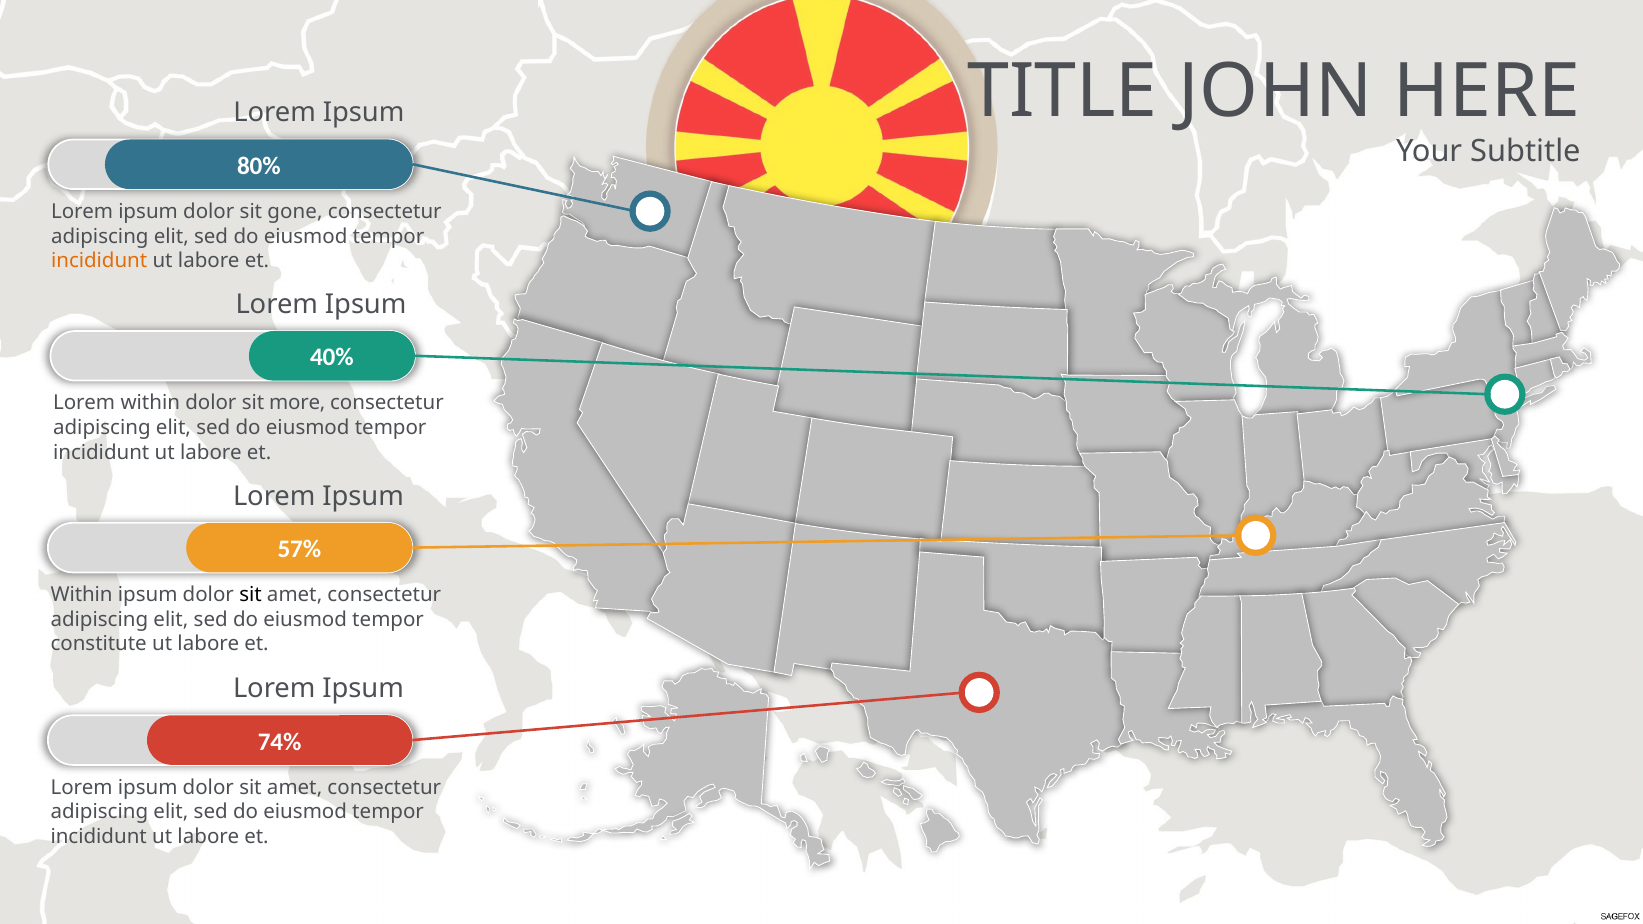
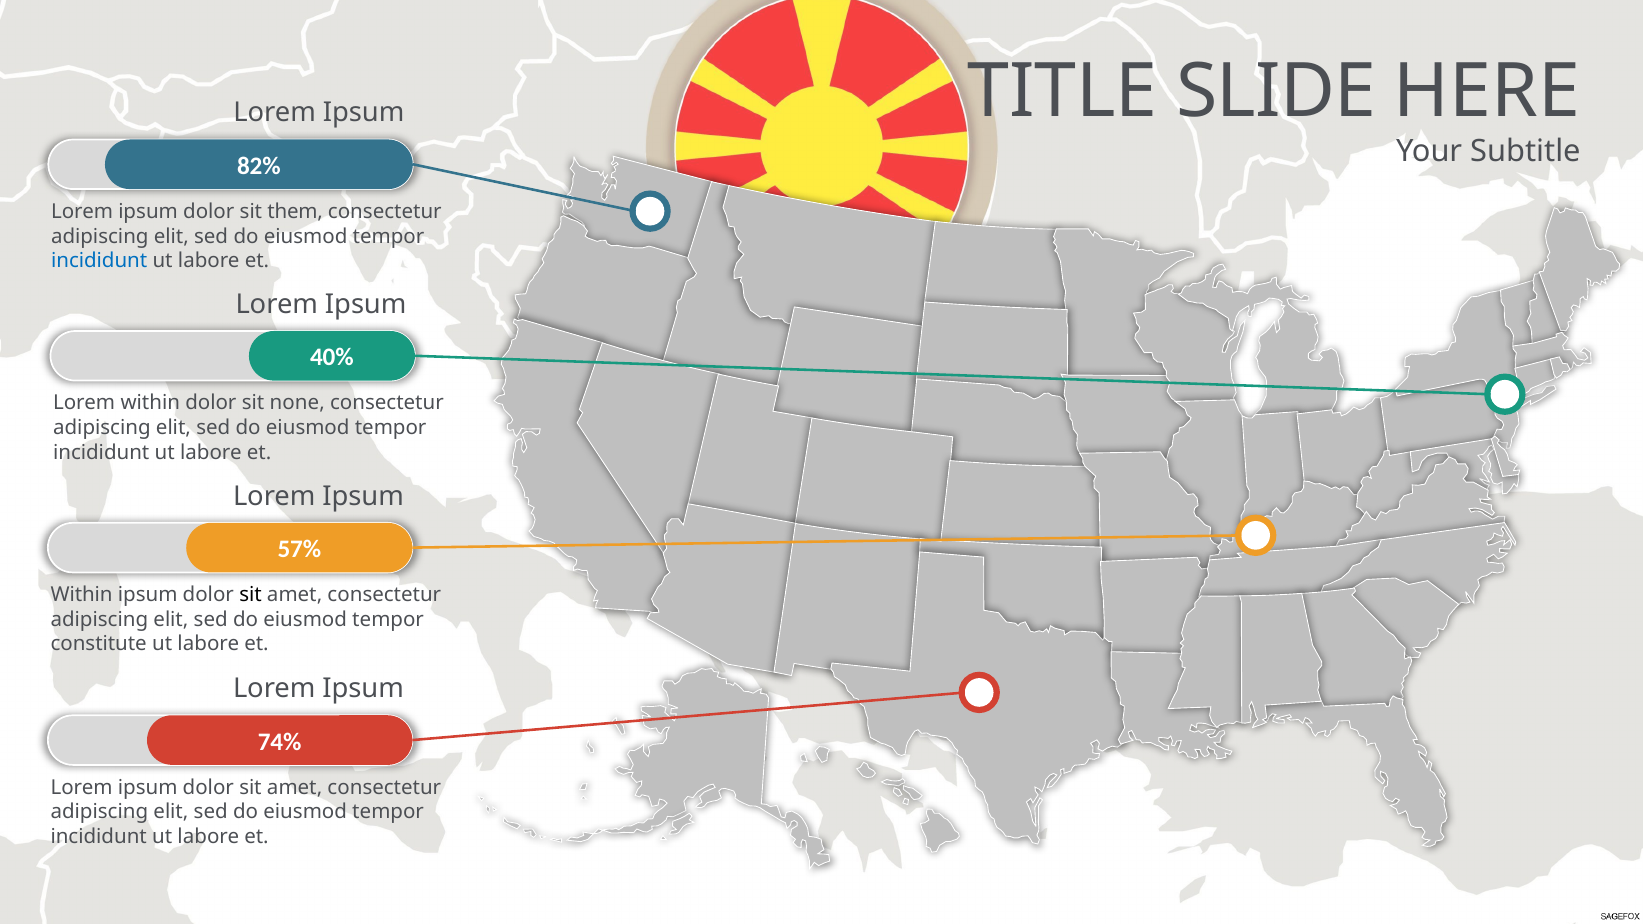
JOHN: JOHN -> SLIDE
80%: 80% -> 82%
gone: gone -> them
incididunt at (99, 261) colour: orange -> blue
more: more -> none
